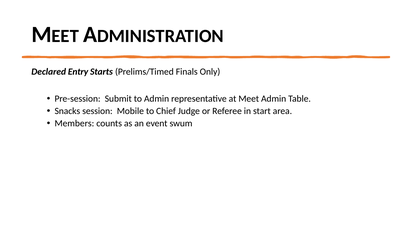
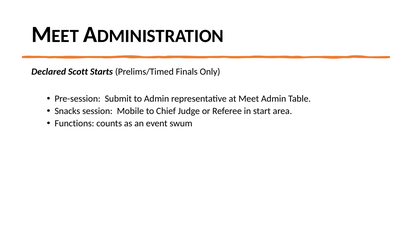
Entry: Entry -> Scott
Members: Members -> Functions
